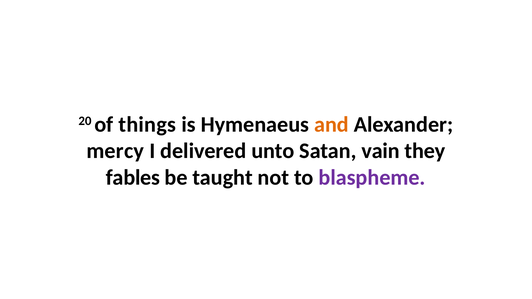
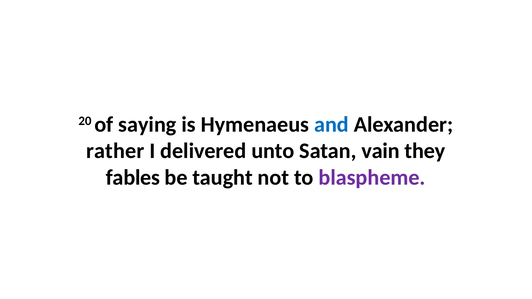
things: things -> saying
and colour: orange -> blue
mercy: mercy -> rather
